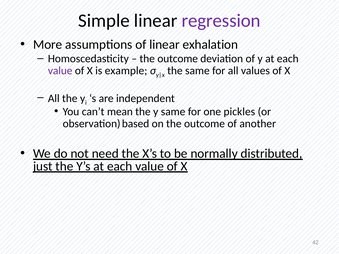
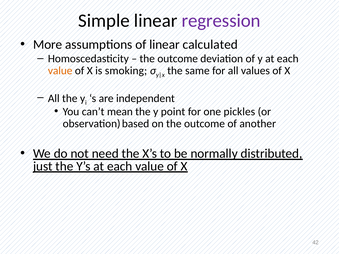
exhalation: exhalation -> calculated
value at (60, 71) colour: purple -> orange
example: example -> smoking
y same: same -> point
